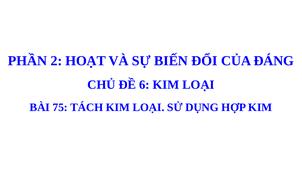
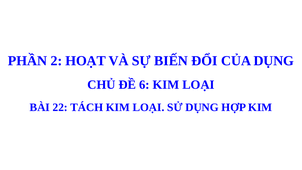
CỦA ĐÁNG: ĐÁNG -> DỤNG
75: 75 -> 22
